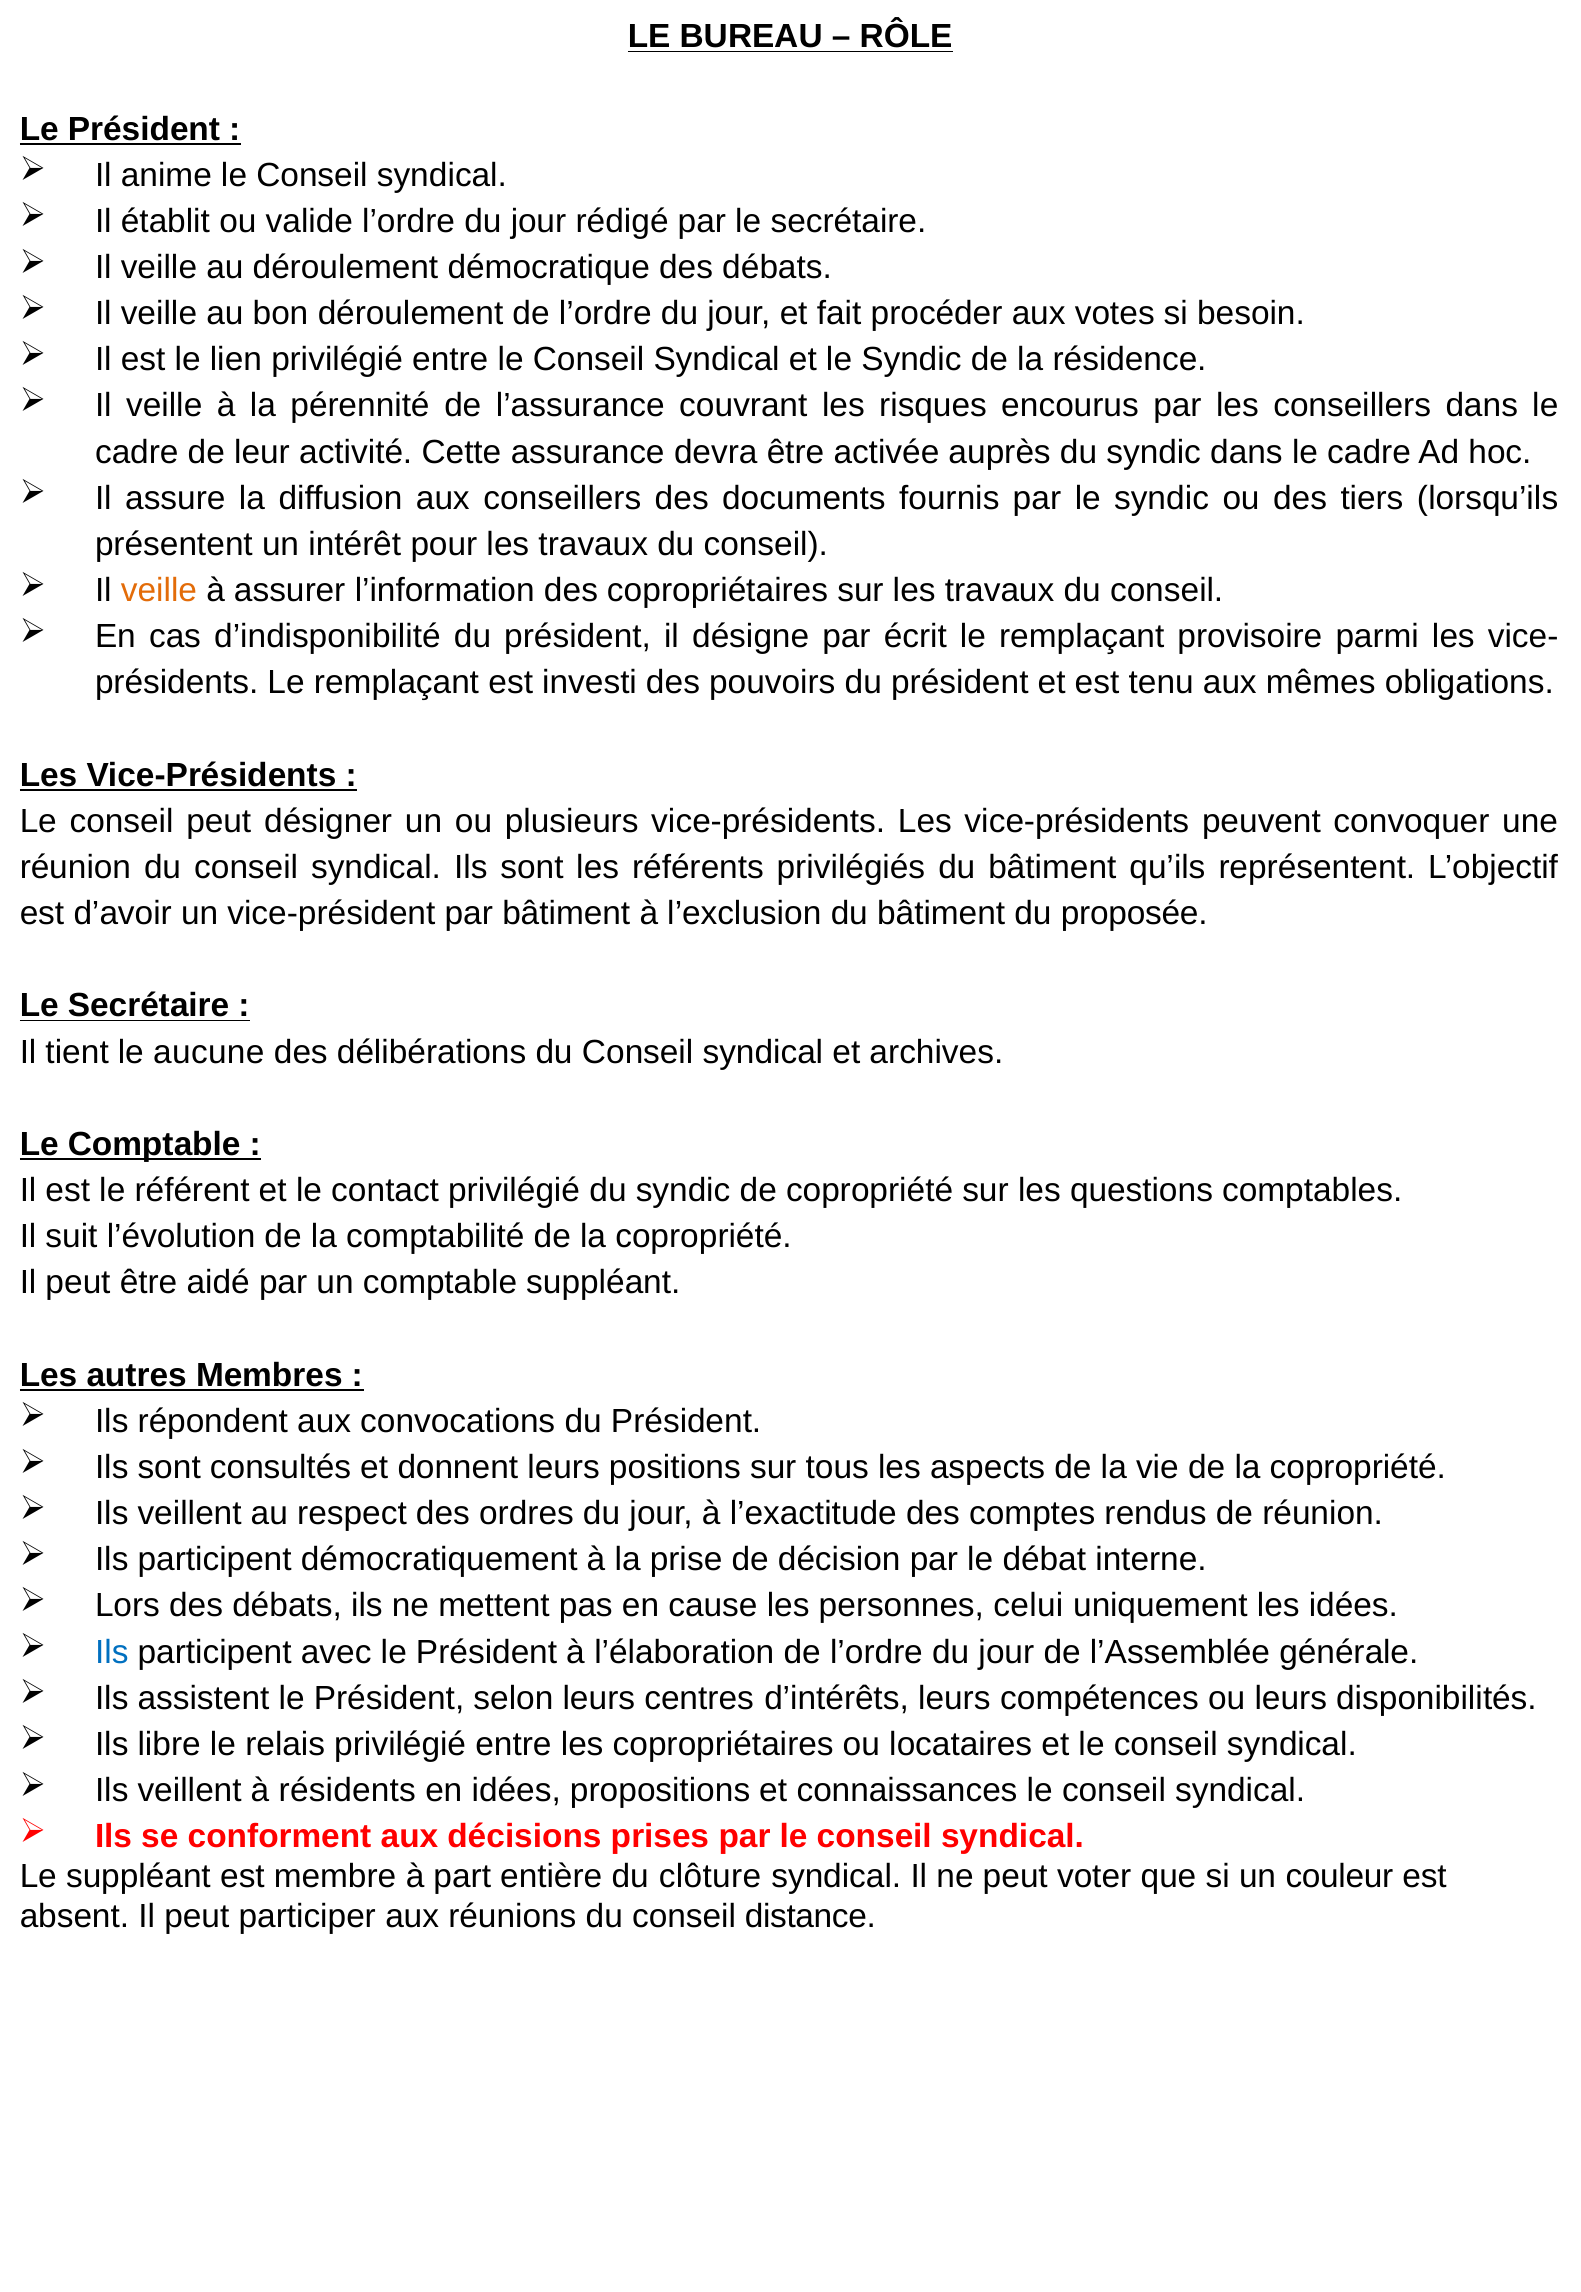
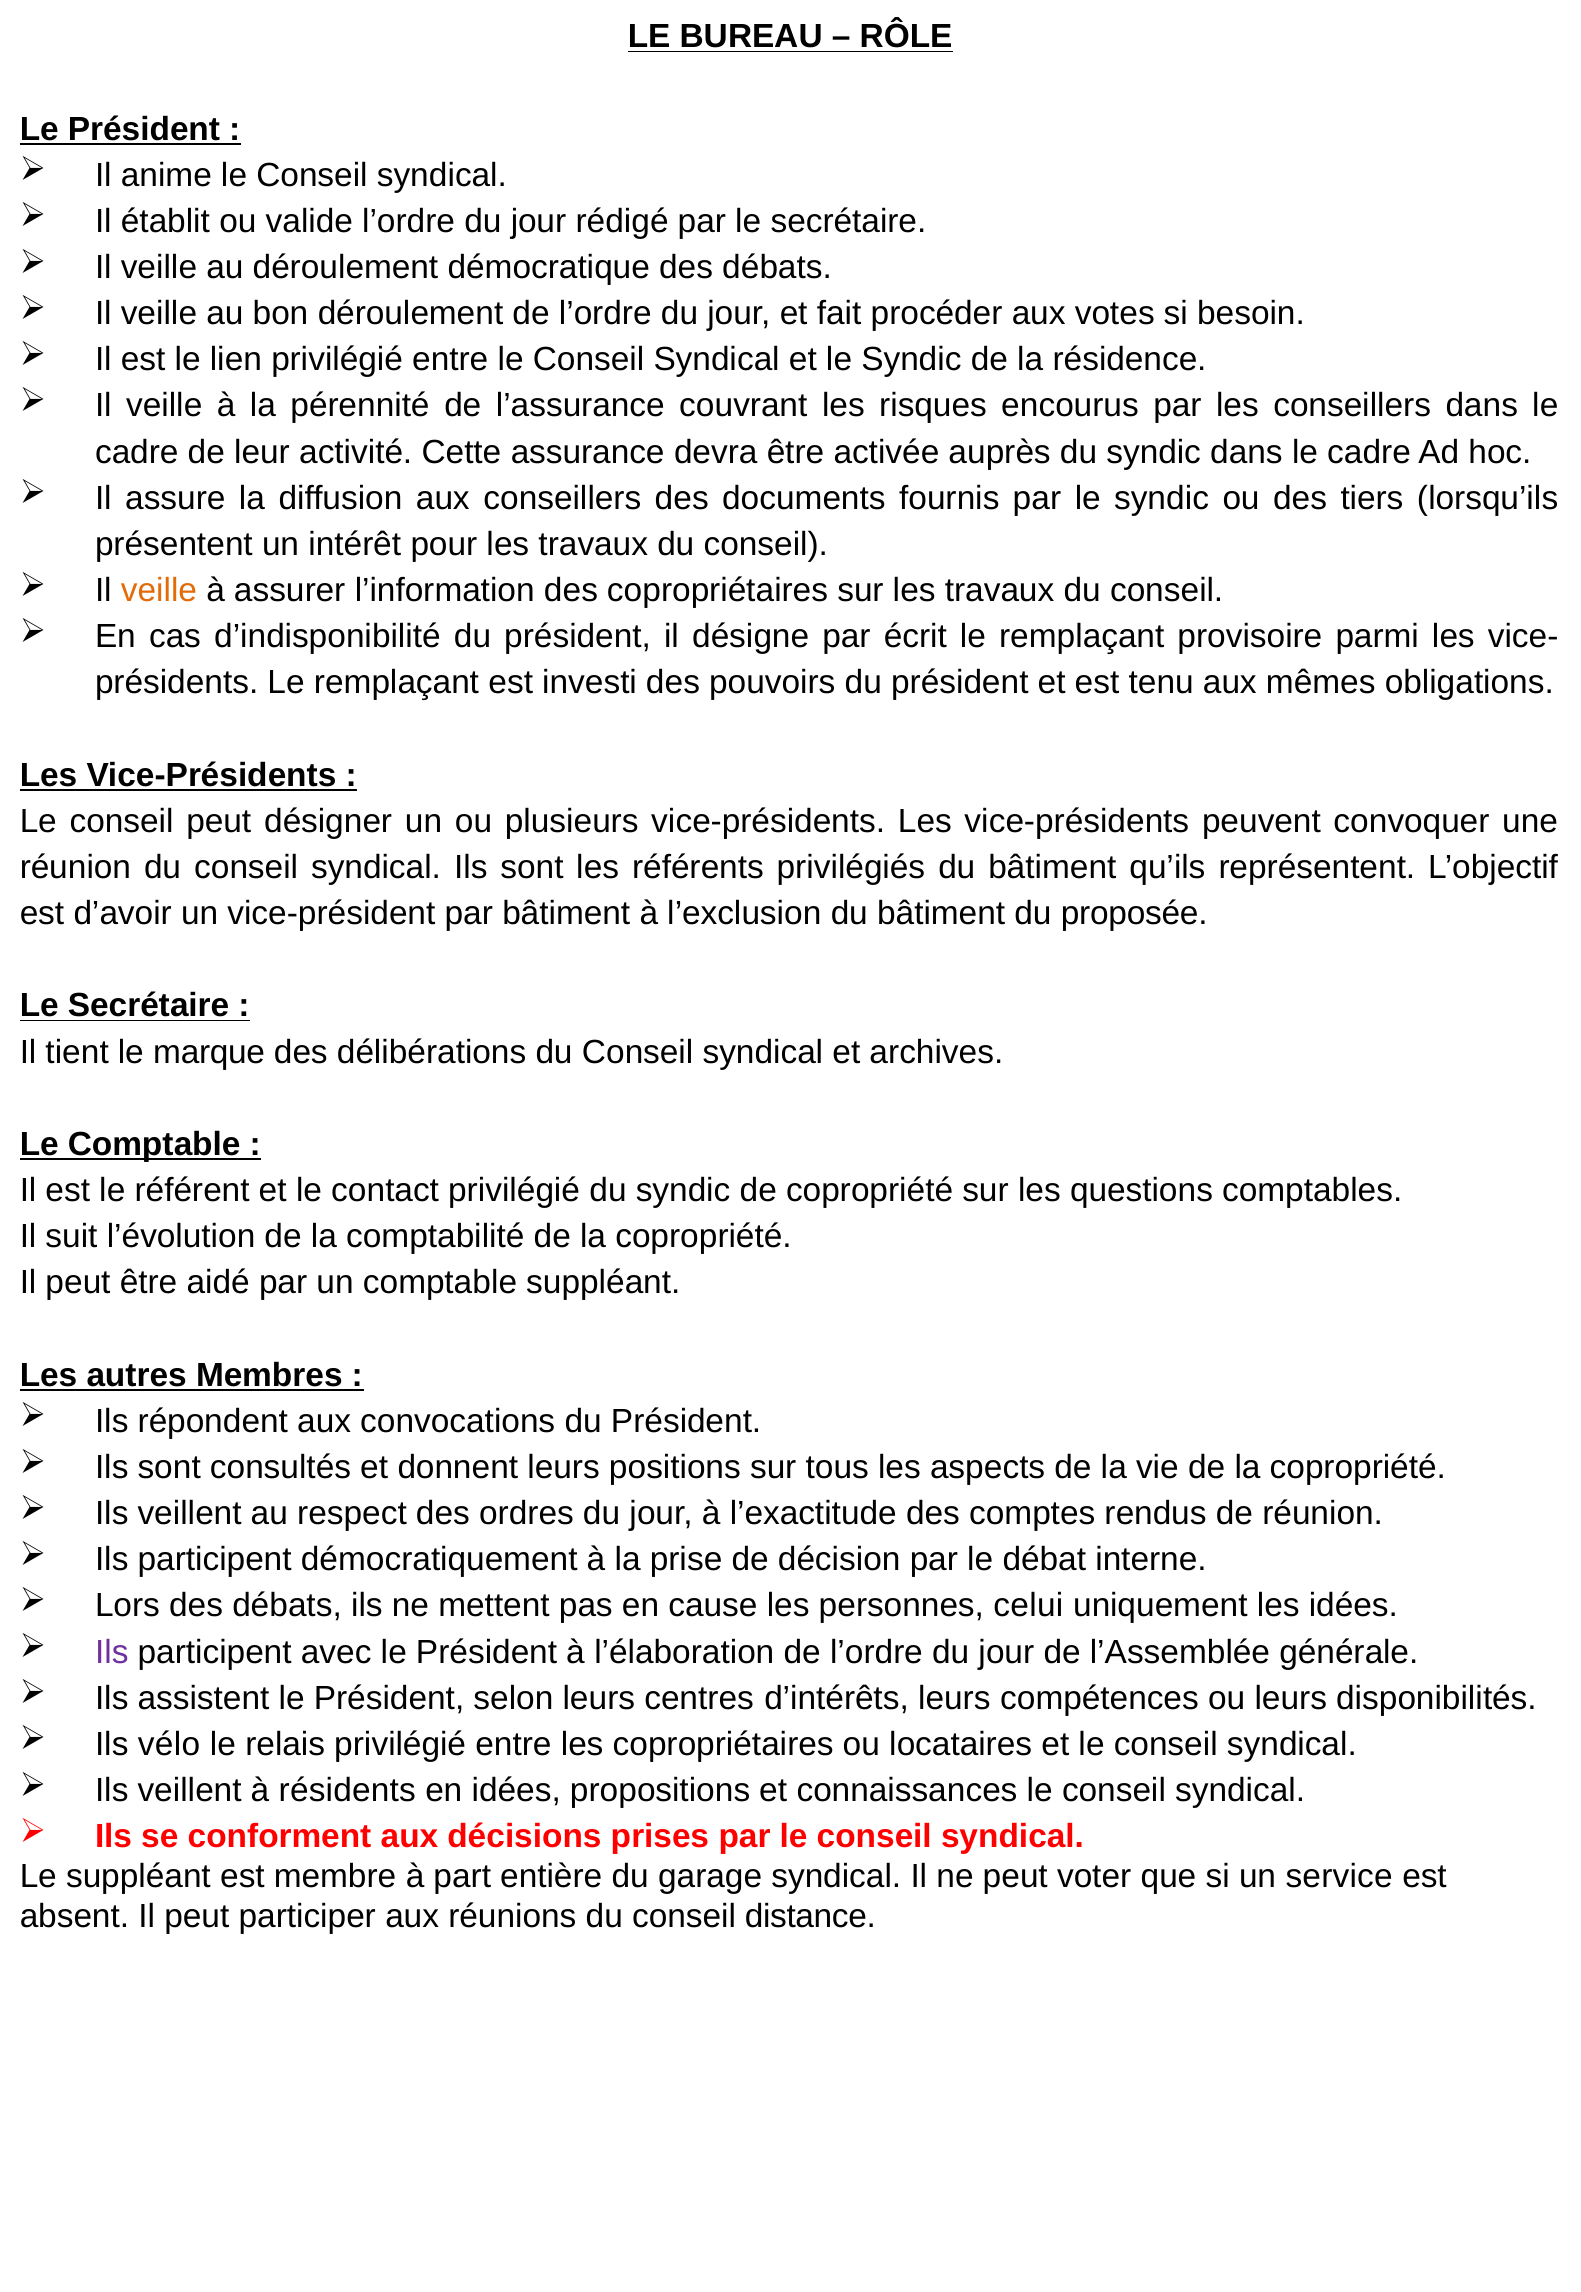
aucune: aucune -> marque
Ils at (112, 1652) colour: blue -> purple
libre: libre -> vélo
clôture: clôture -> garage
couleur: couleur -> service
